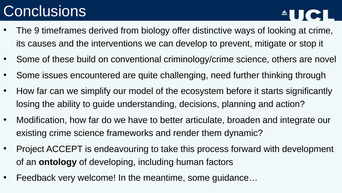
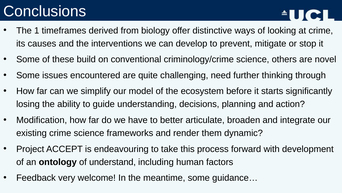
9: 9 -> 1
developing: developing -> understand
